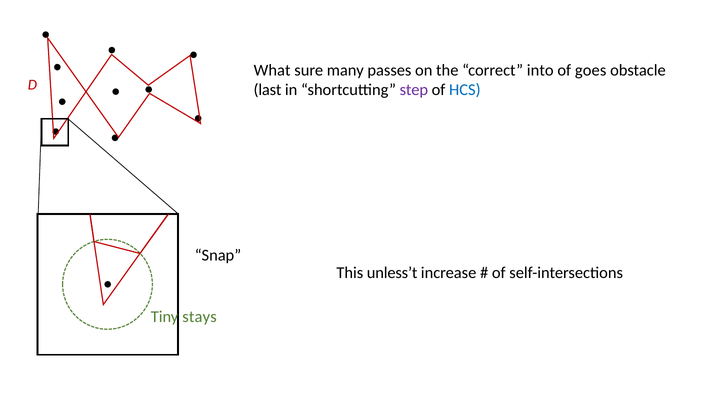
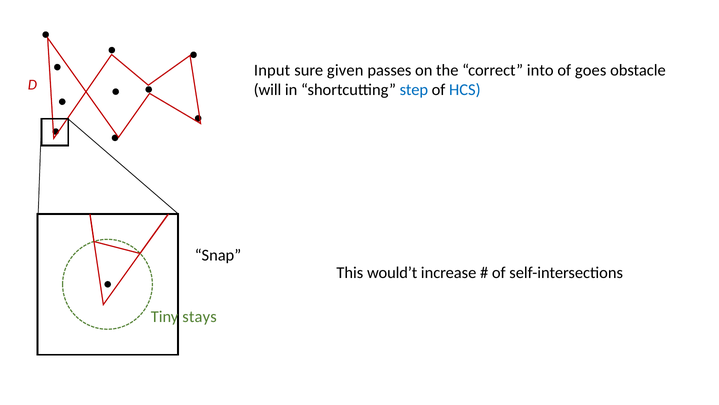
What: What -> Input
many: many -> given
last: last -> will
step colour: purple -> blue
unless’t: unless’t -> would’t
